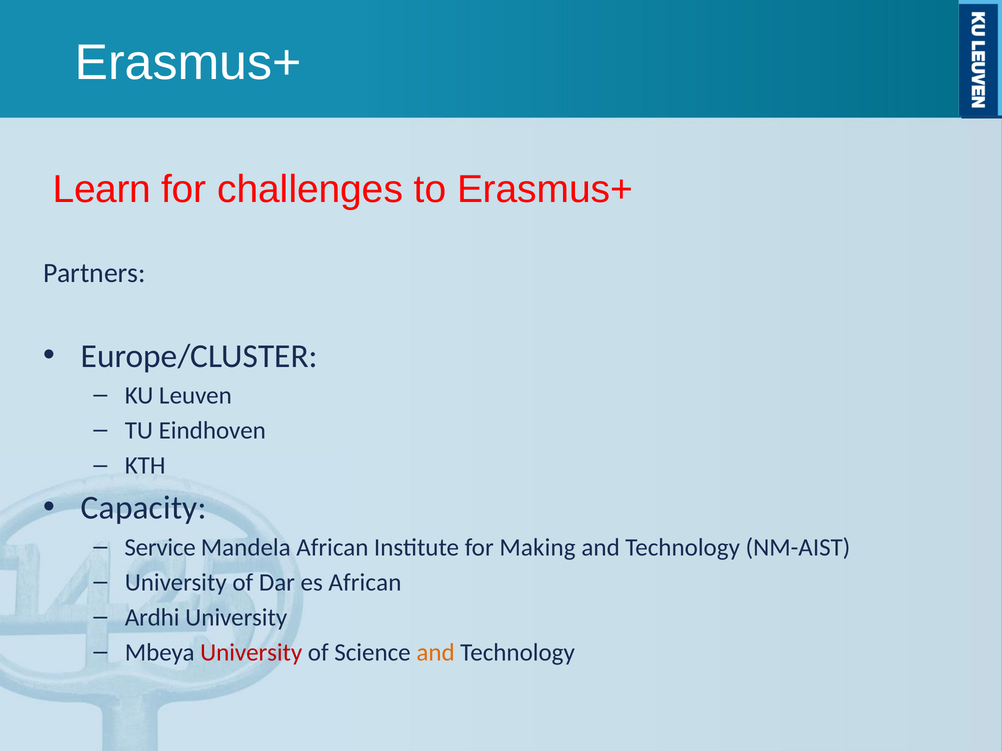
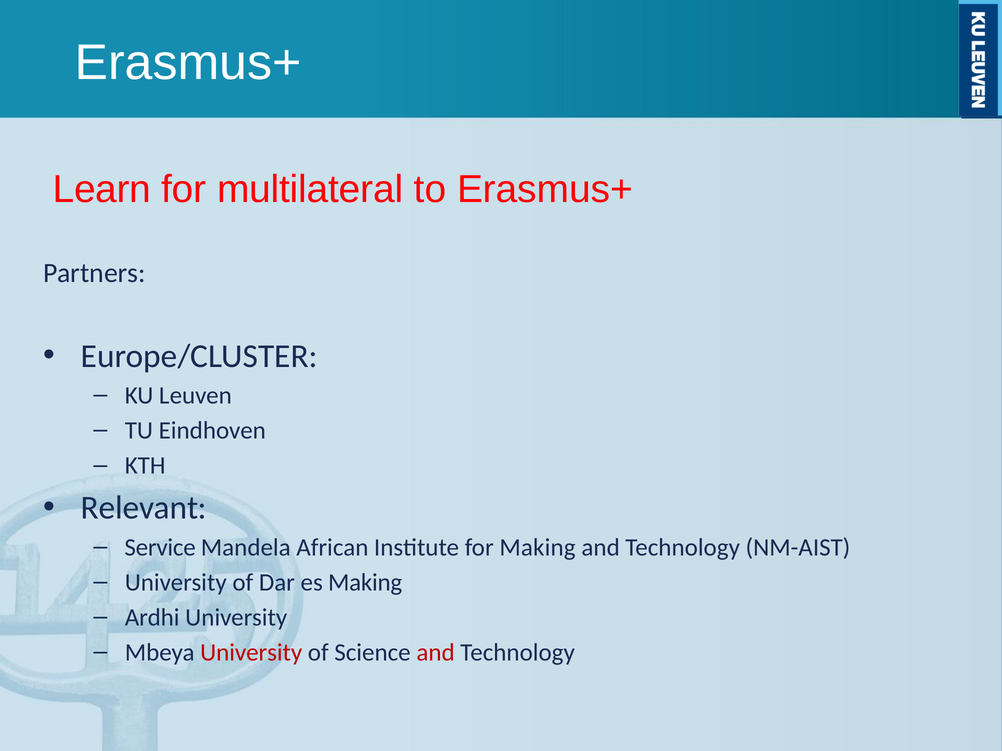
challenges: challenges -> multilateral
Capacity: Capacity -> Relevant
es African: African -> Making
and at (436, 653) colour: orange -> red
